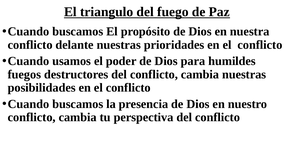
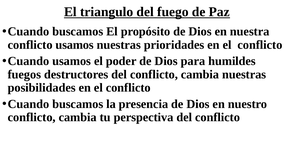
conflicto delante: delante -> usamos
